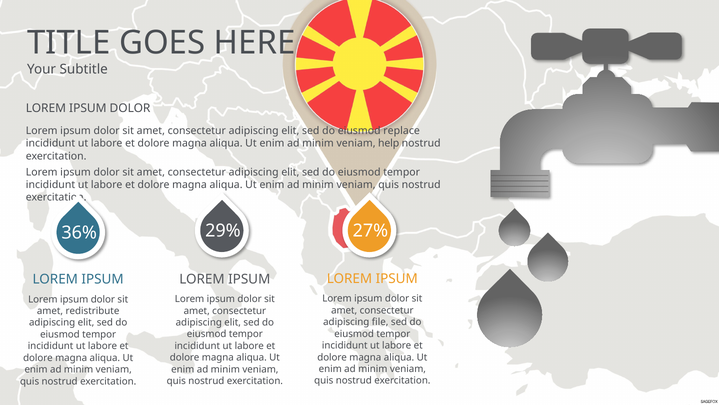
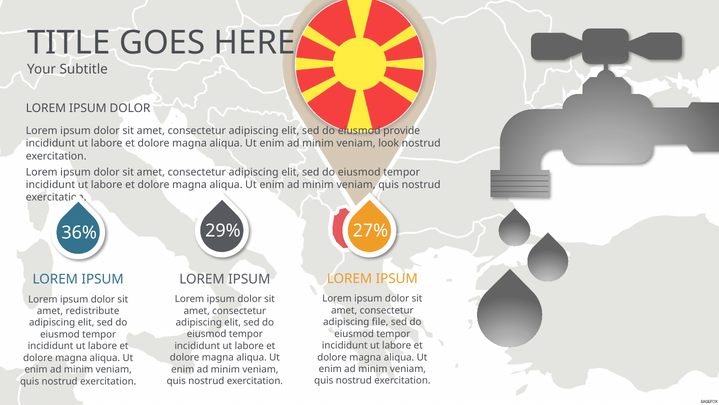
replace: replace -> provide
help: help -> look
